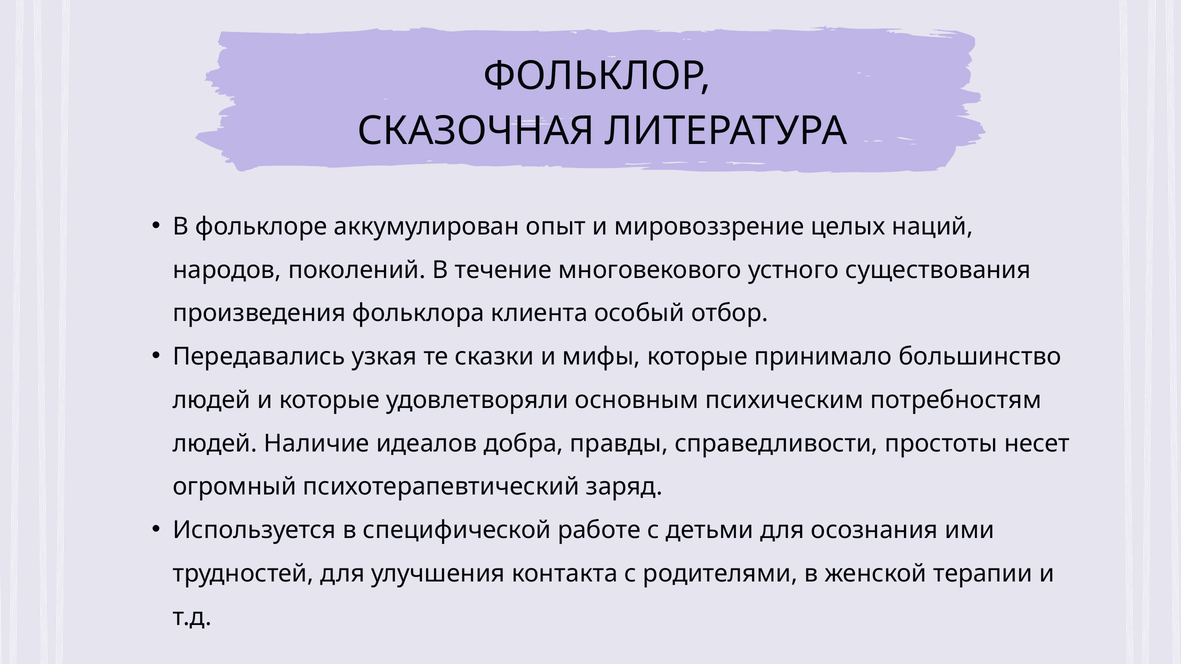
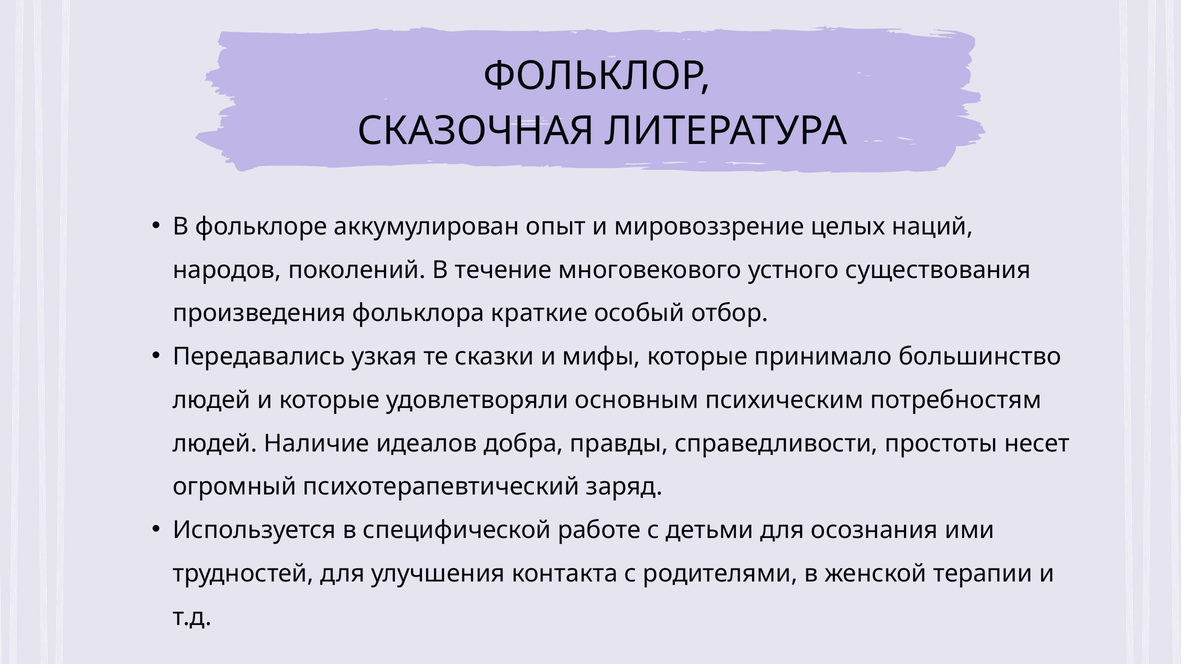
клиента: клиента -> краткие
